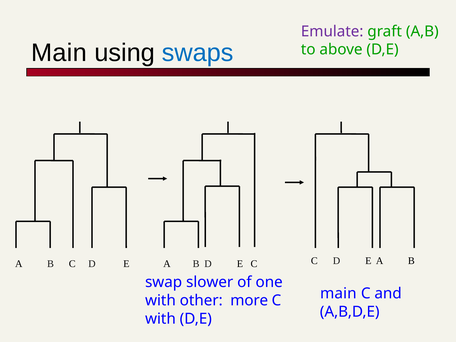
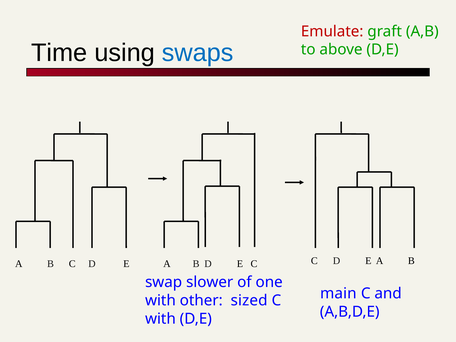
Emulate colour: purple -> red
Main at (59, 53): Main -> Time
more: more -> sized
